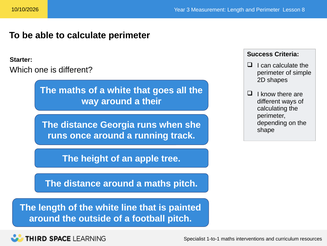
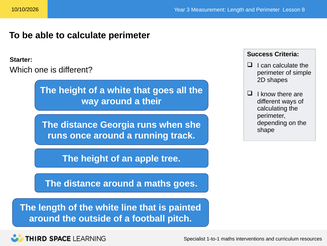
maths at (72, 90): maths -> height
maths pitch: pitch -> goes
